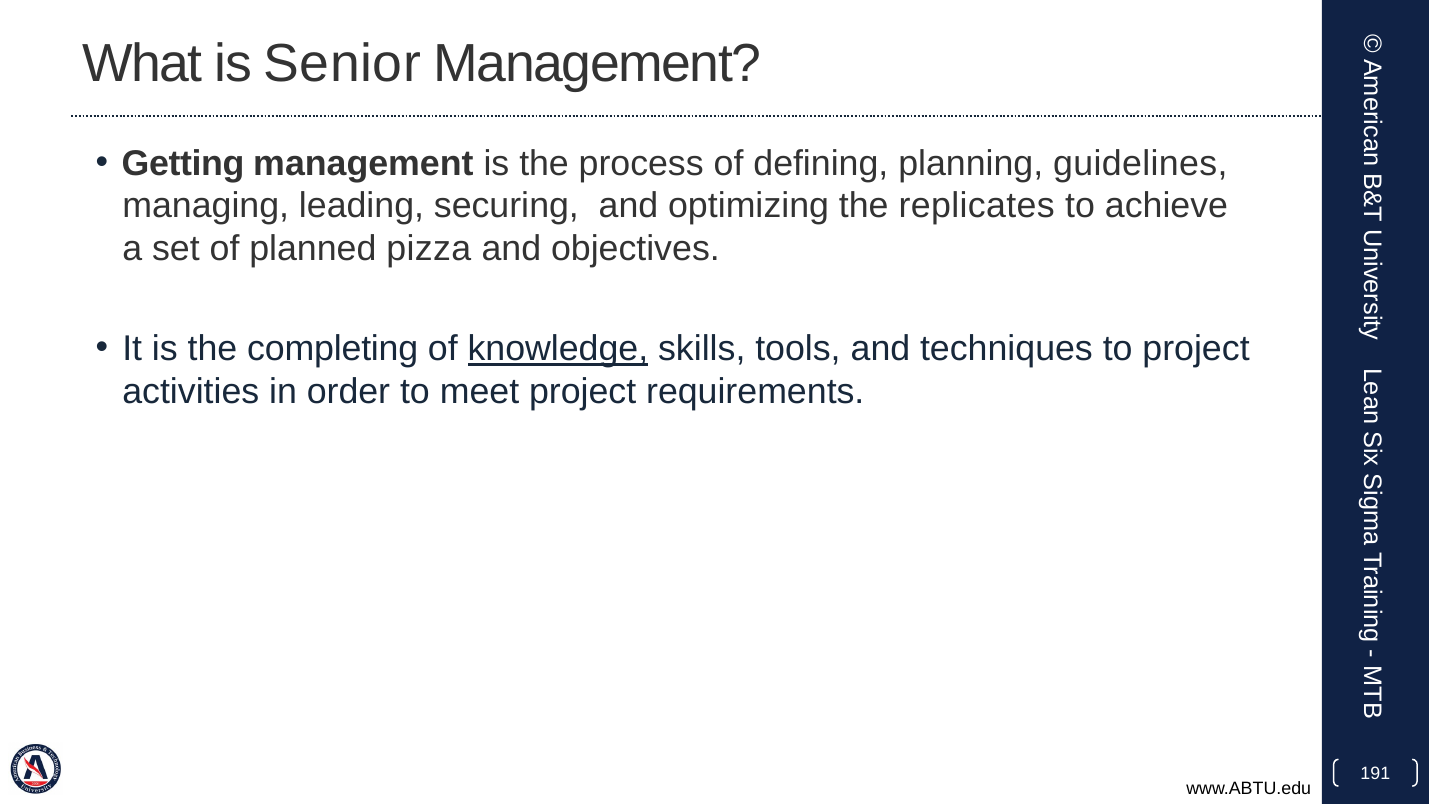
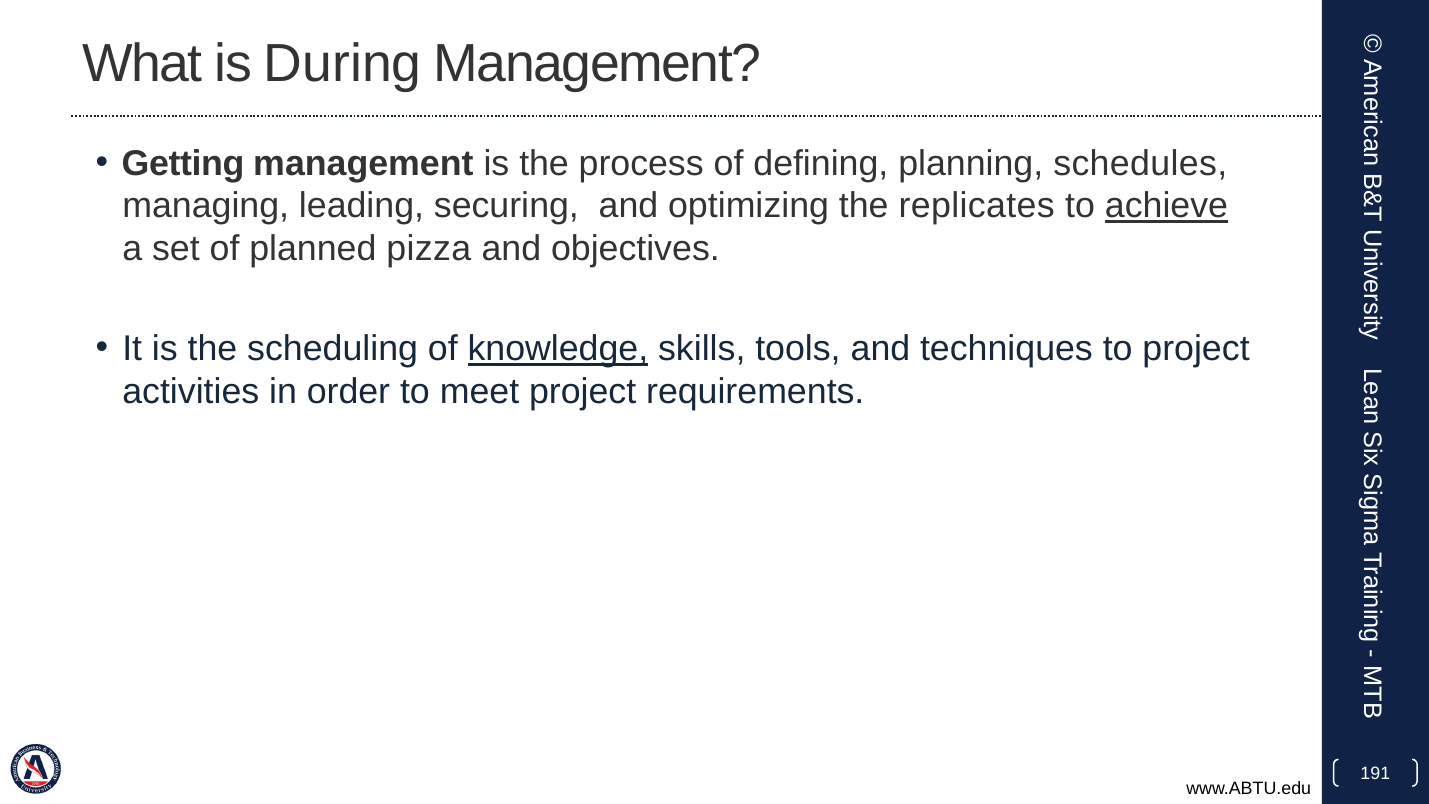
Senior: Senior -> During
guidelines: guidelines -> schedules
achieve underline: none -> present
completing: completing -> scheduling
